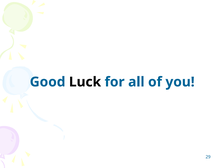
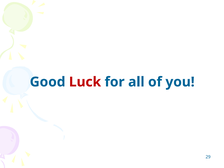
Luck colour: black -> red
